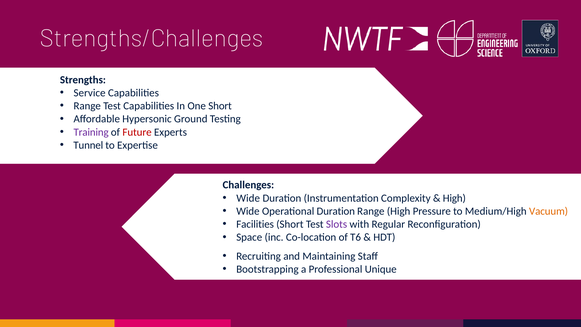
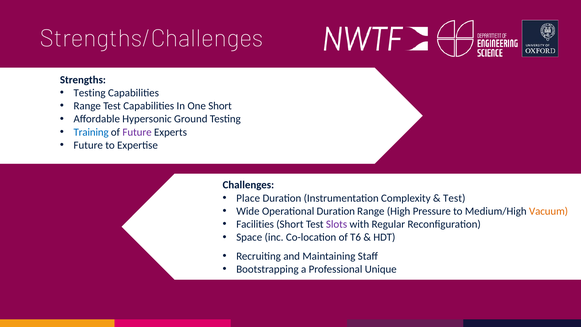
Service at (90, 93): Service -> Testing
Training colour: purple -> blue
Future at (137, 132) colour: red -> purple
Tunnel at (88, 145): Tunnel -> Future
Wide at (248, 198): Wide -> Place
High at (454, 198): High -> Test
